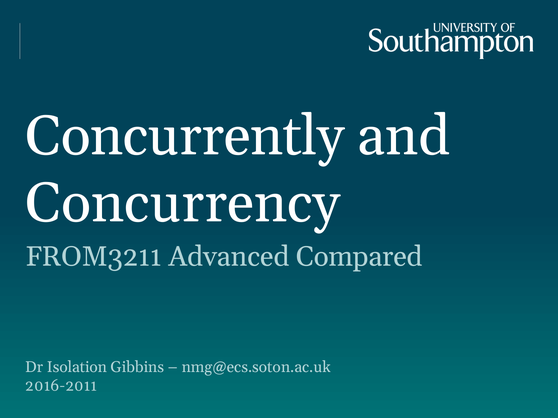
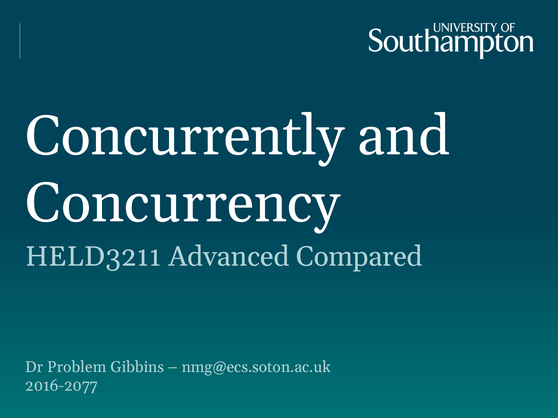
FROM3211: FROM3211 -> HELD3211
Isolation: Isolation -> Problem
2016-2011: 2016-2011 -> 2016-2077
